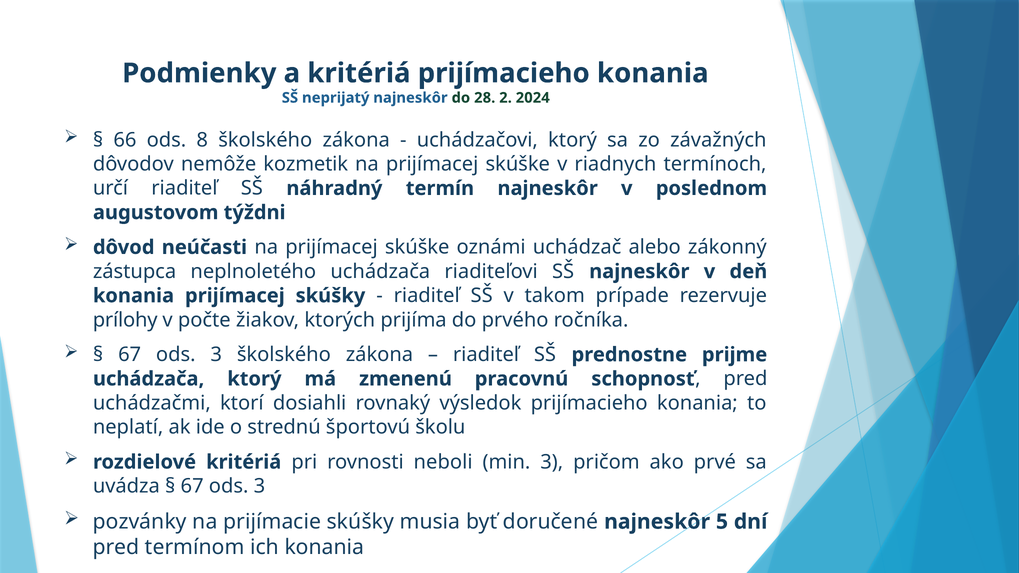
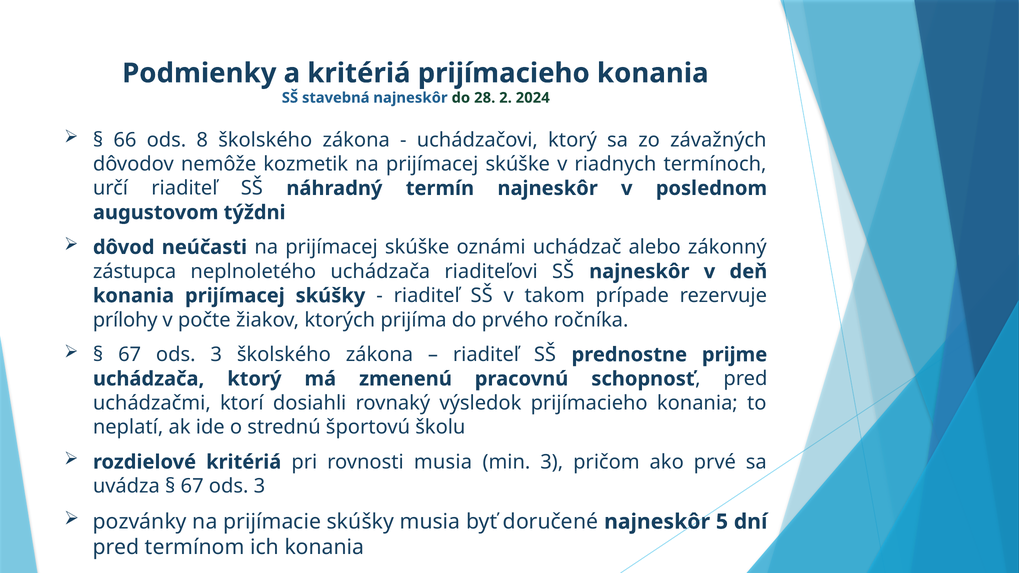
neprijatý: neprijatý -> stavebná
rovnosti neboli: neboli -> musia
